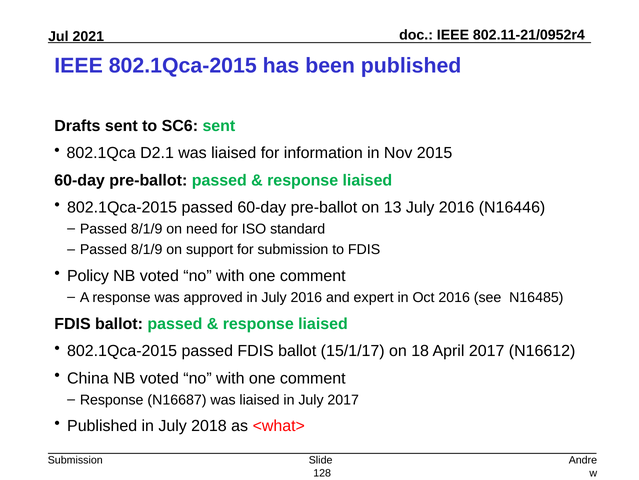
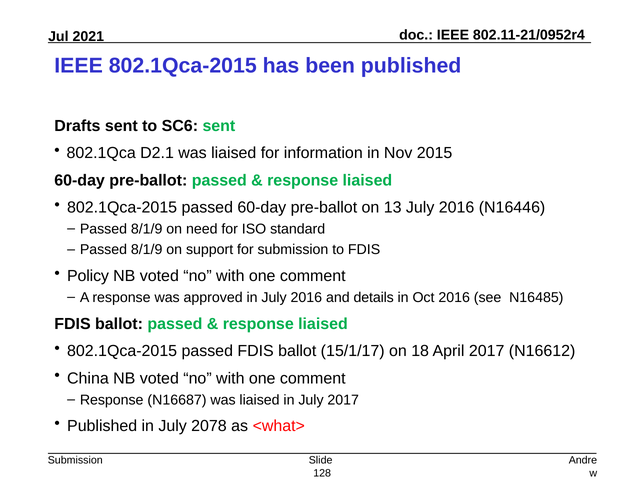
expert: expert -> details
2018: 2018 -> 2078
